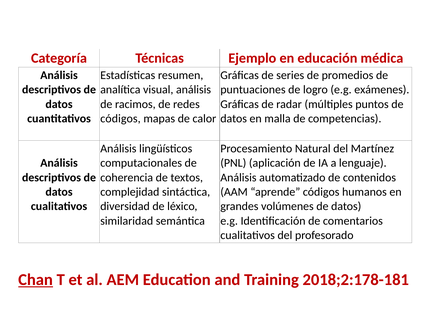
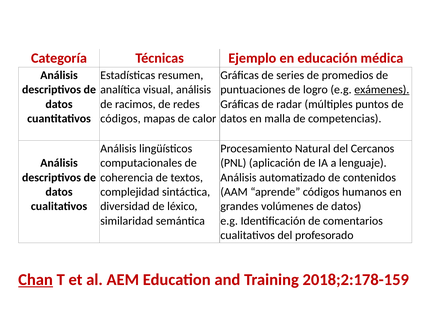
exámenes underline: none -> present
Martínez: Martínez -> Cercanos
2018;2:178-181: 2018;2:178-181 -> 2018;2:178-159
